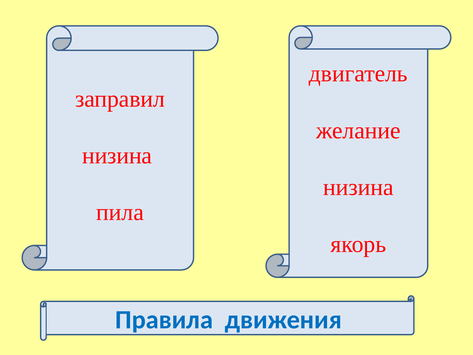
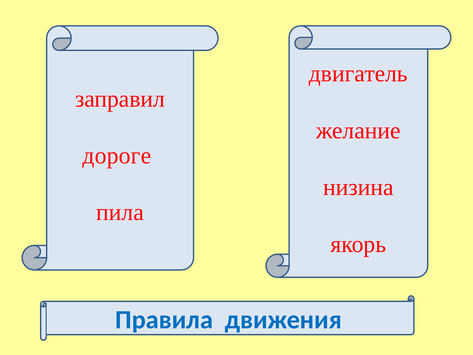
низина at (117, 156): низина -> дороге
